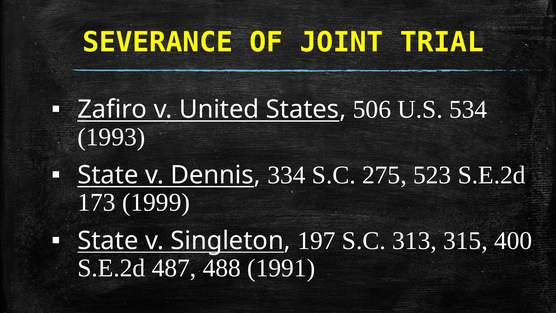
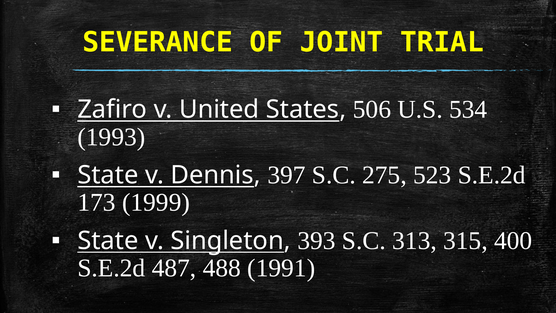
334: 334 -> 397
197: 197 -> 393
